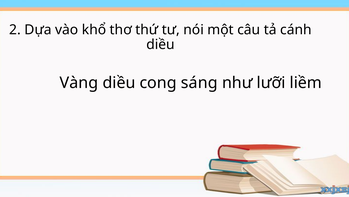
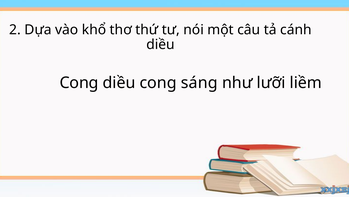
Vàng at (79, 83): Vàng -> Cong
